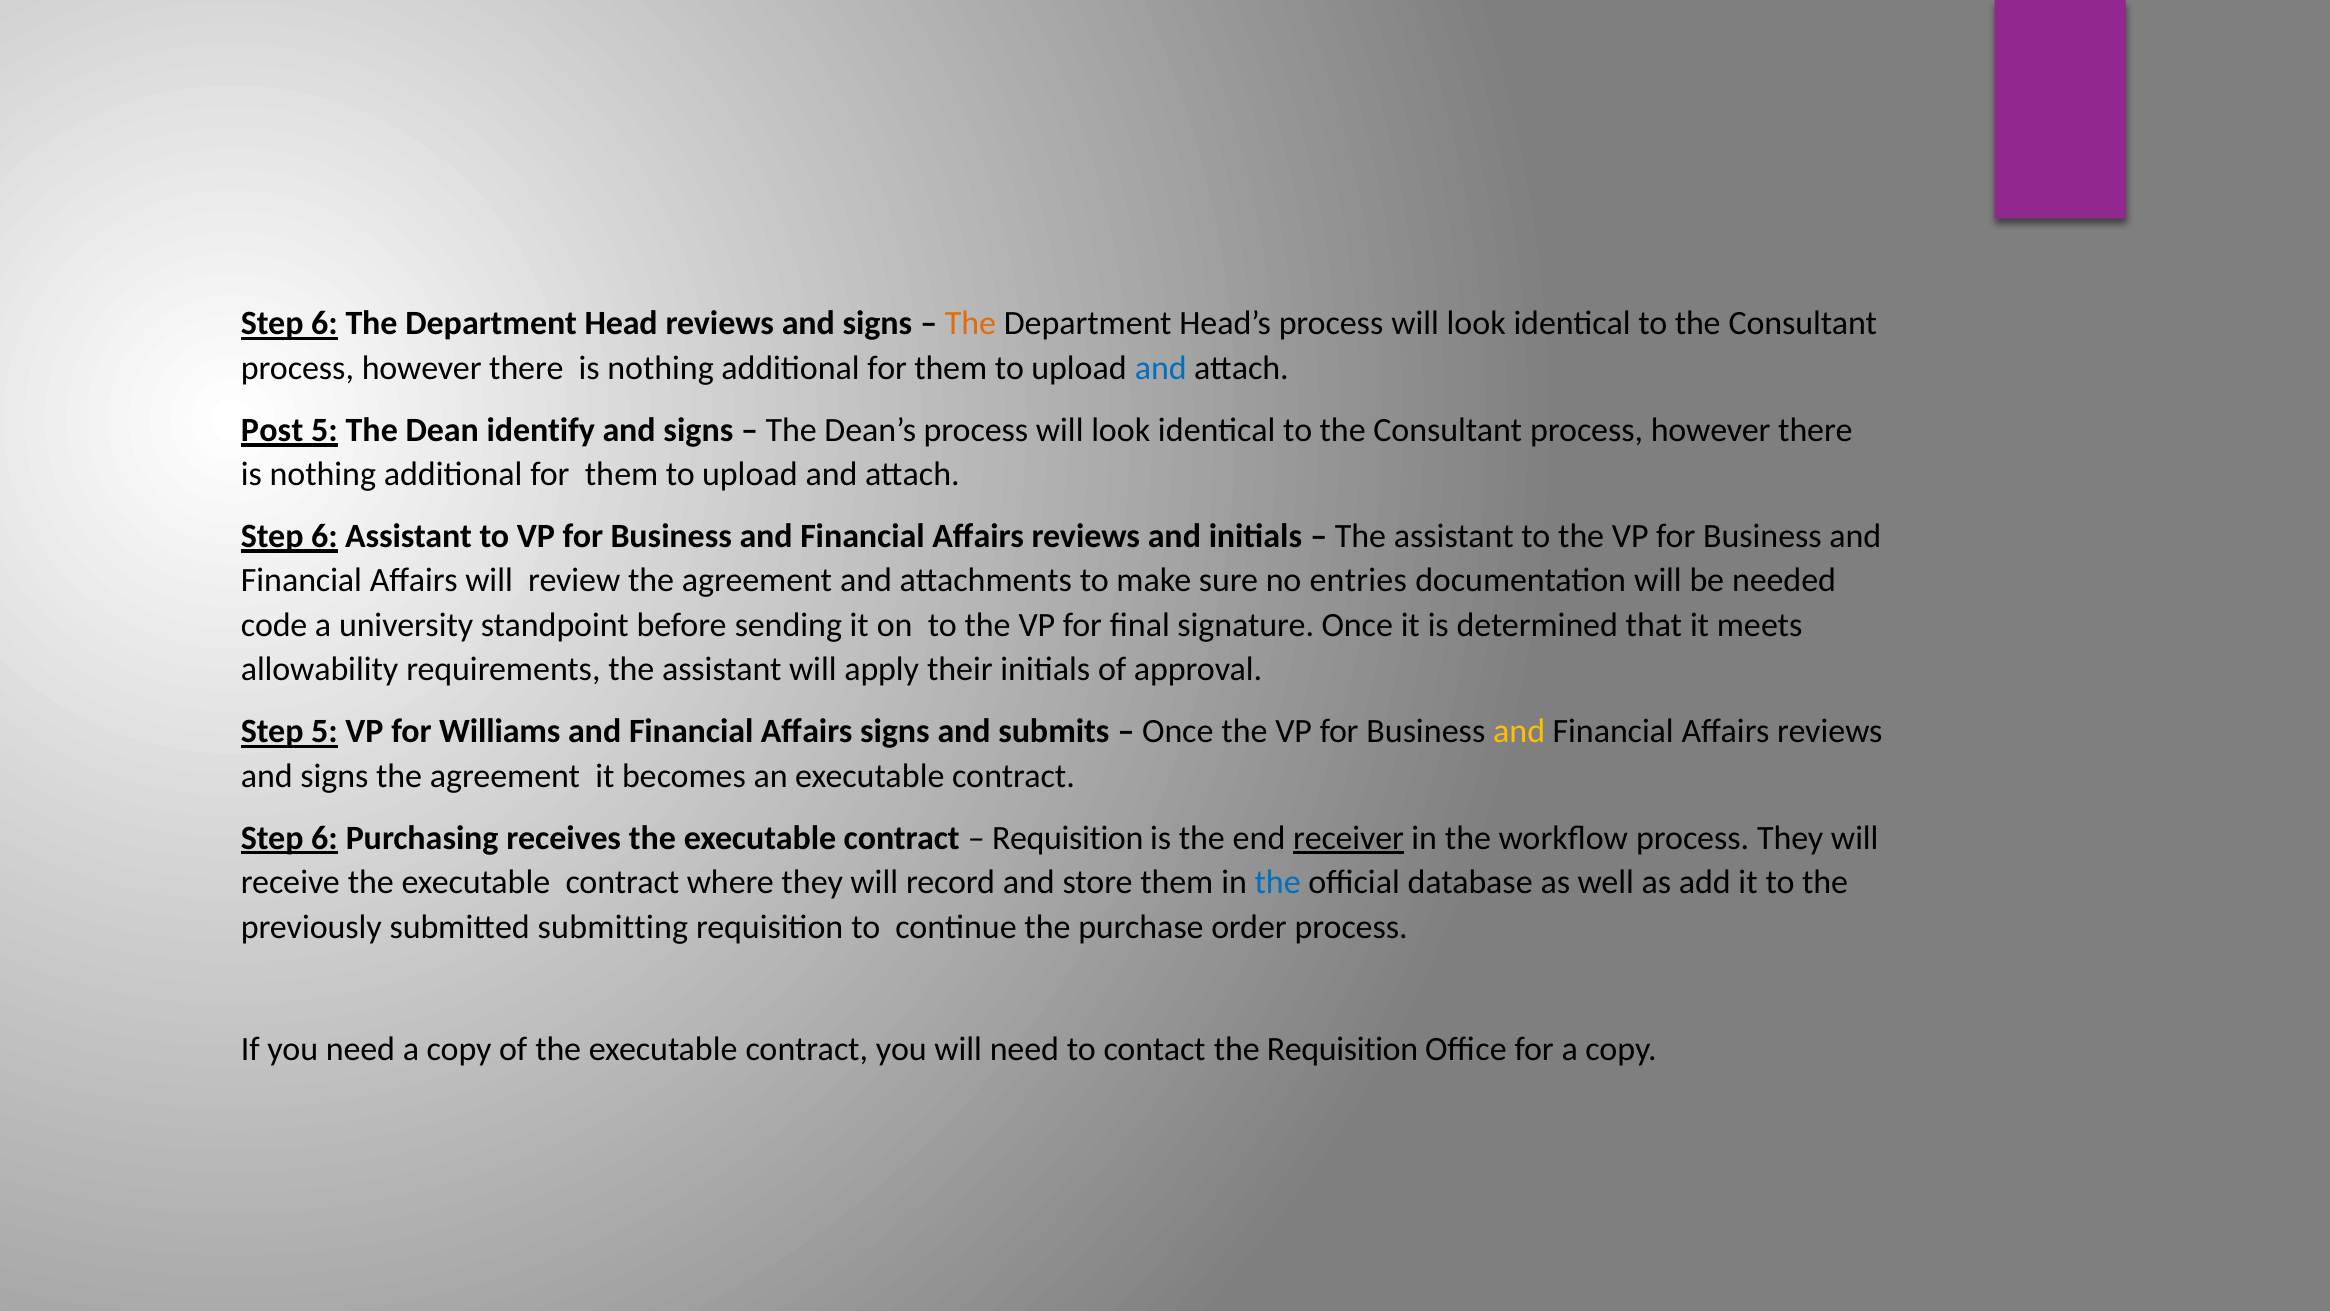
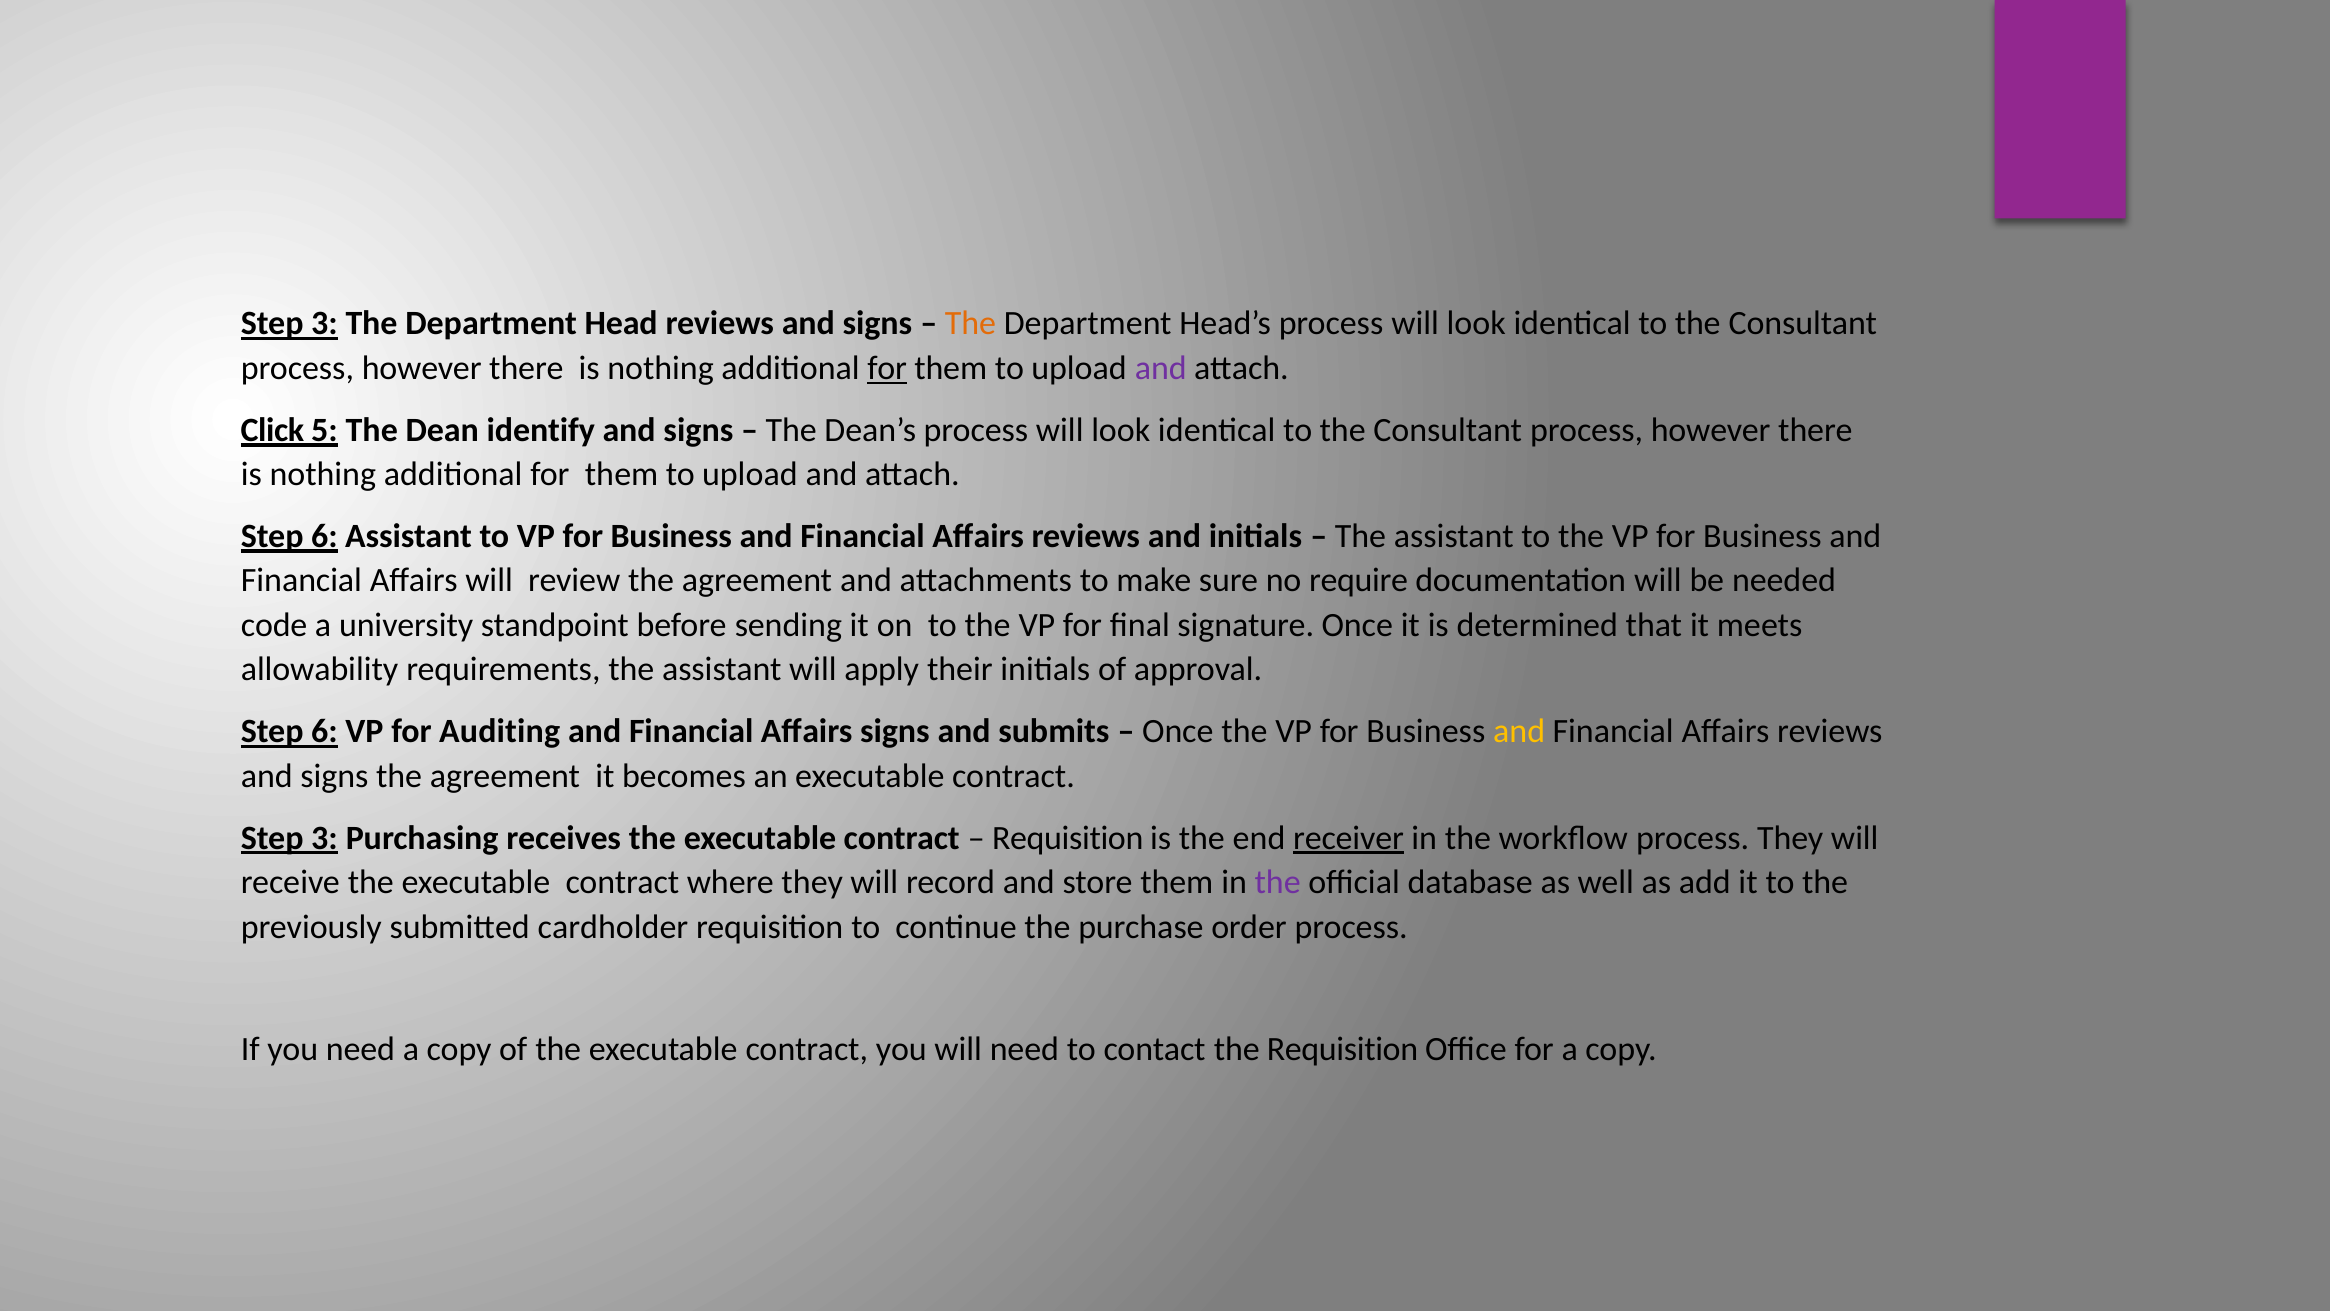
6 at (324, 323): 6 -> 3
for at (887, 368) underline: none -> present
and at (1161, 368) colour: blue -> purple
Post: Post -> Click
entries: entries -> require
5 at (324, 731): 5 -> 6
Williams: Williams -> Auditing
6 at (324, 838): 6 -> 3
the at (1278, 882) colour: blue -> purple
submitting: submitting -> cardholder
